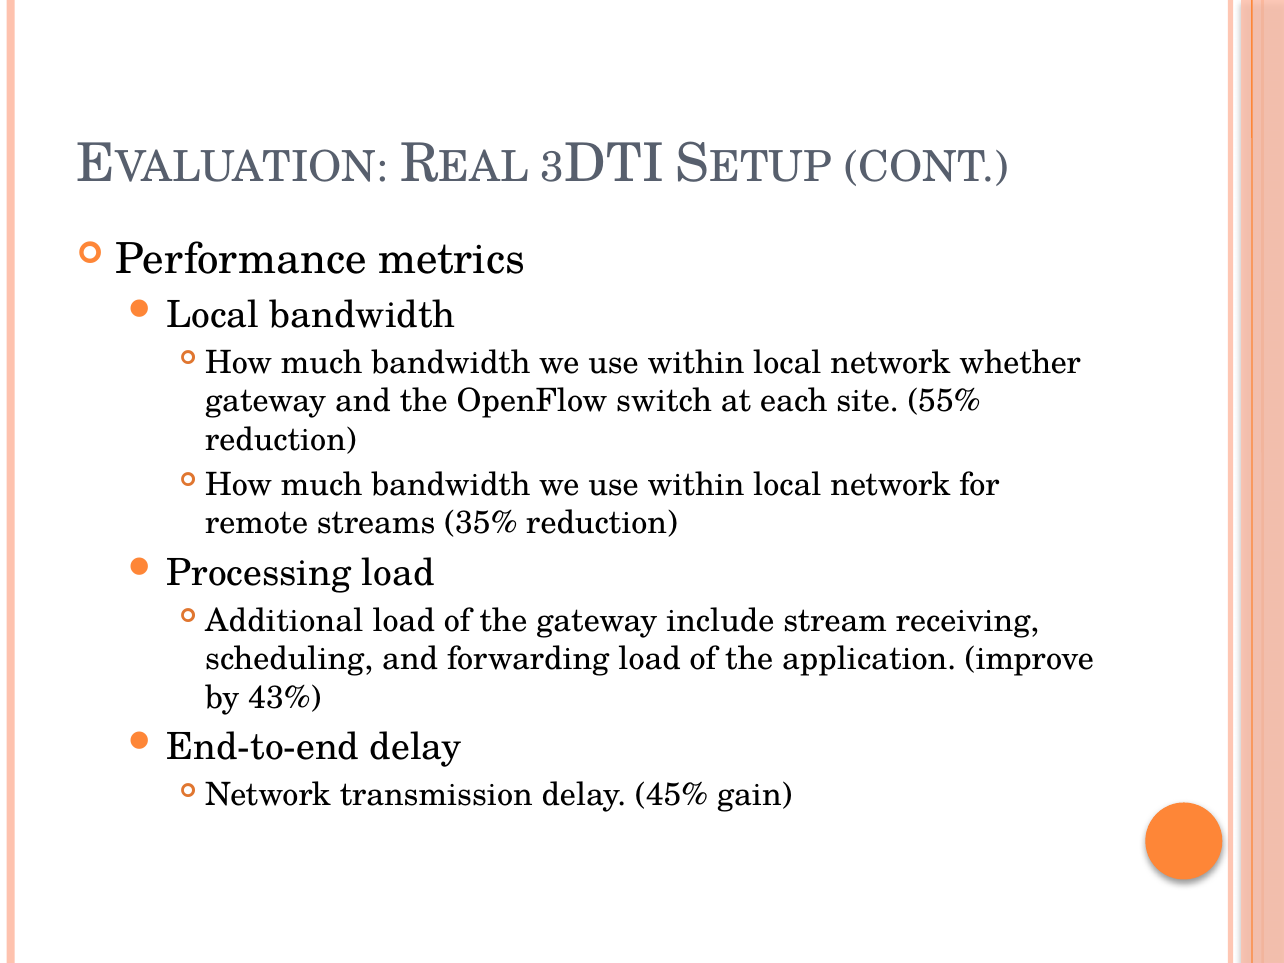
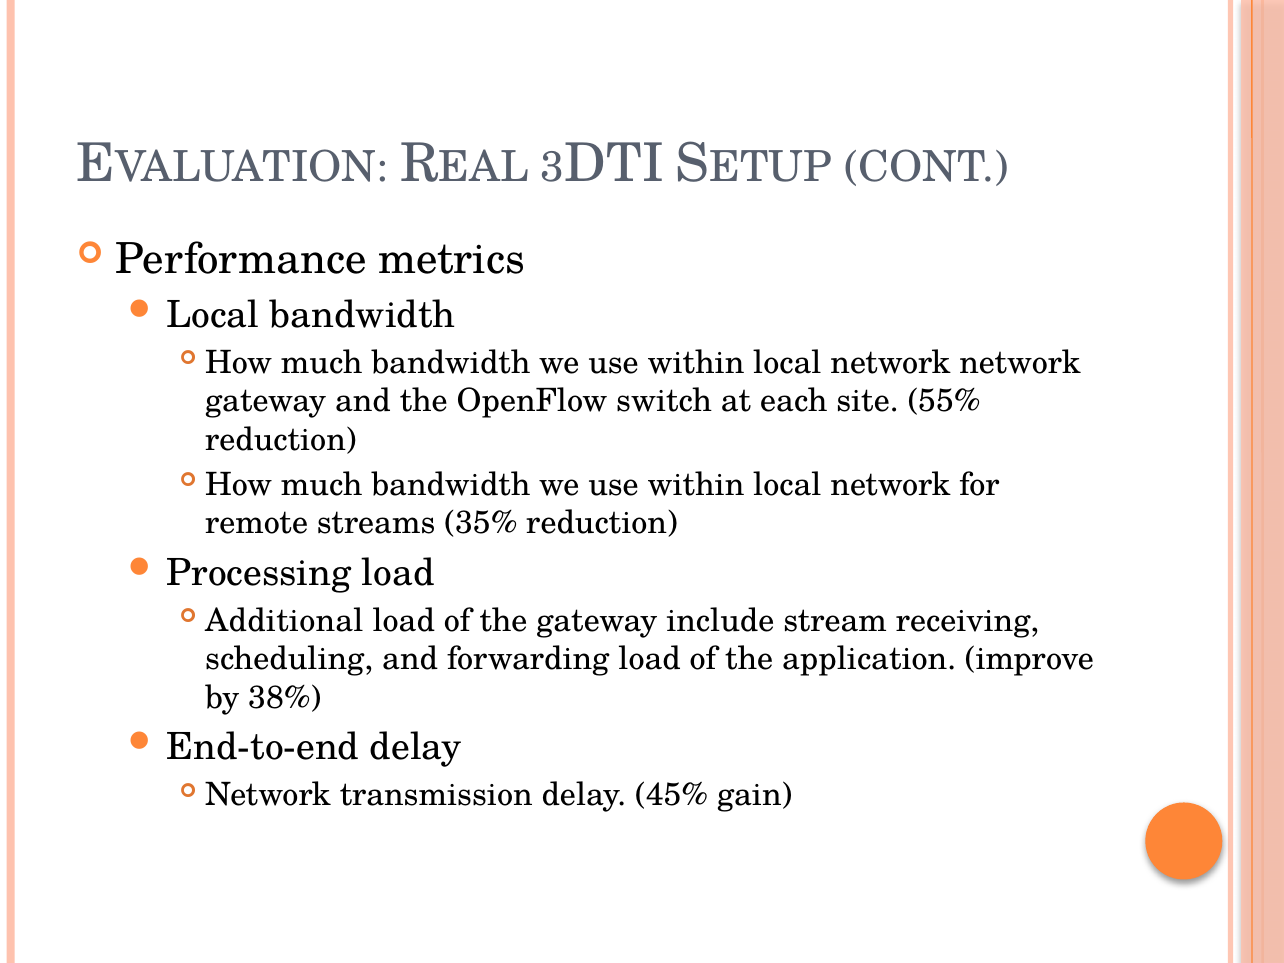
network whether: whether -> network
43%: 43% -> 38%
